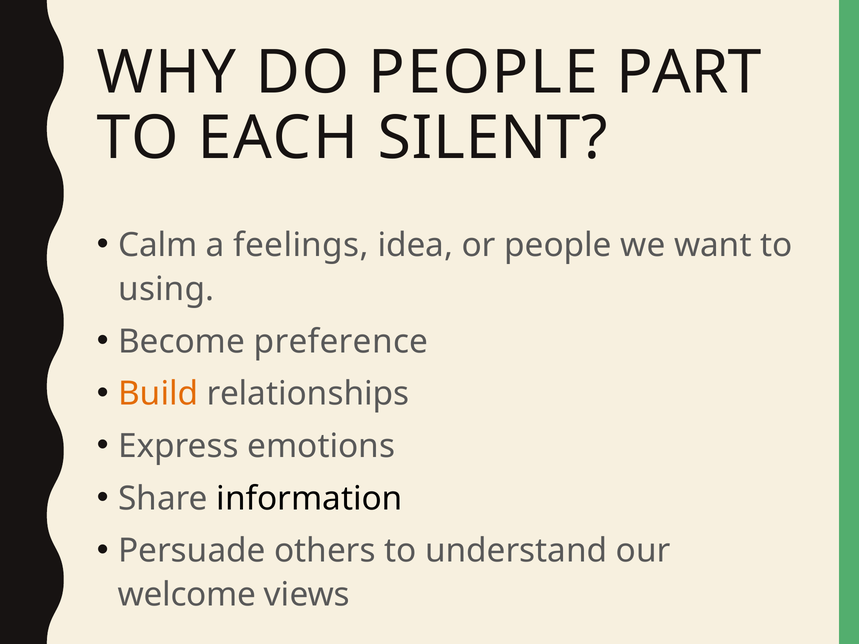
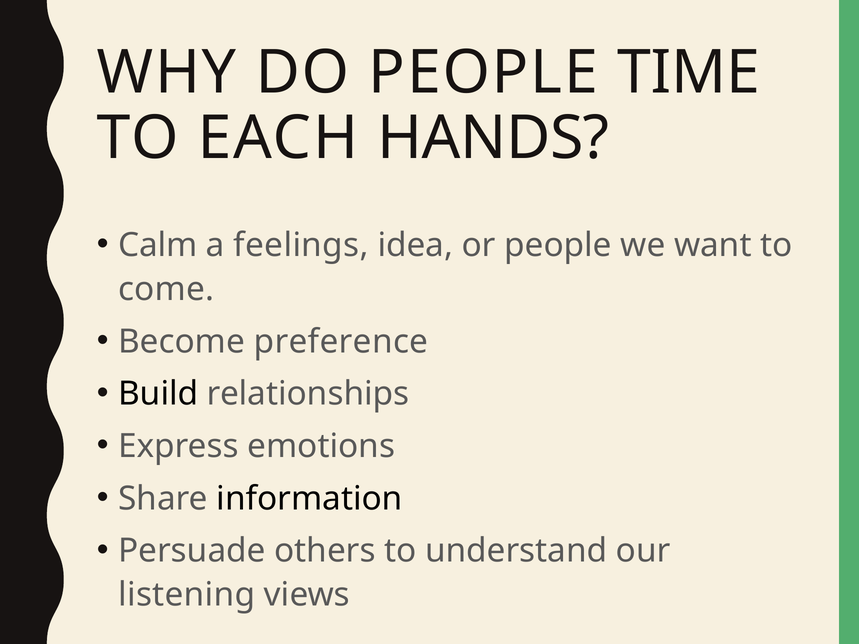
PART: PART -> TIME
SILENT: SILENT -> HANDS
using: using -> come
Build colour: orange -> black
welcome: welcome -> listening
